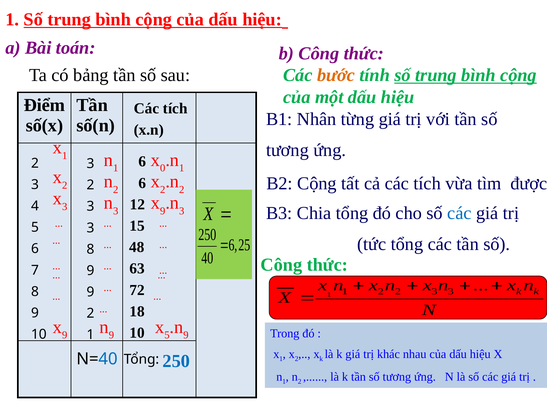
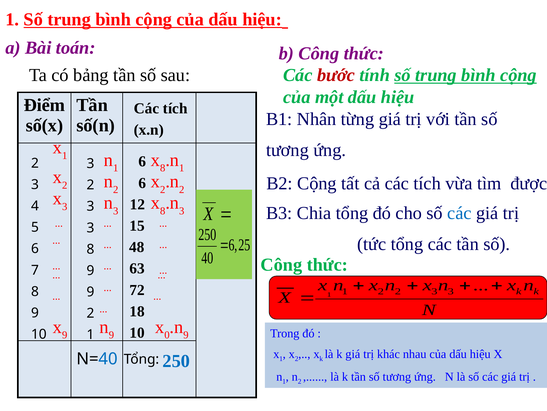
bước colour: orange -> red
0 at (163, 168): 0 -> 8
9 at (163, 211): 9 -> 8
x 5: 5 -> 0
